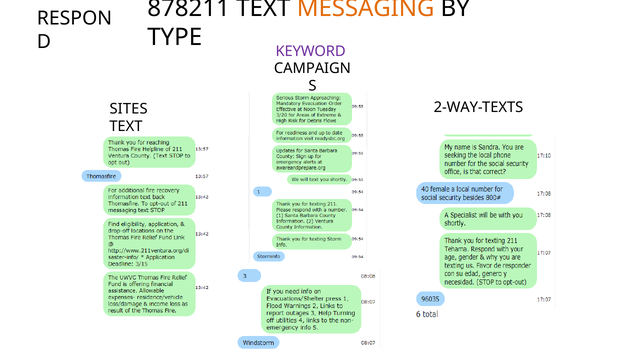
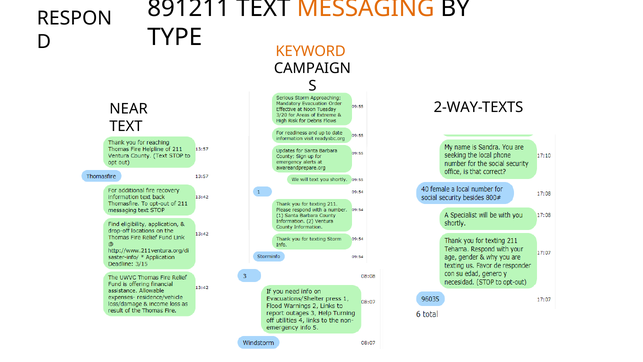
878211: 878211 -> 891211
KEYWORD colour: purple -> orange
SITES: SITES -> NEAR
